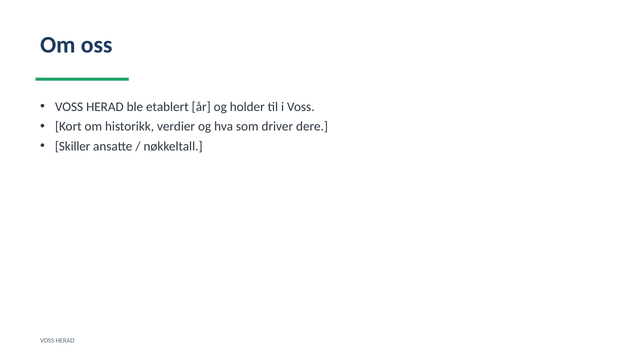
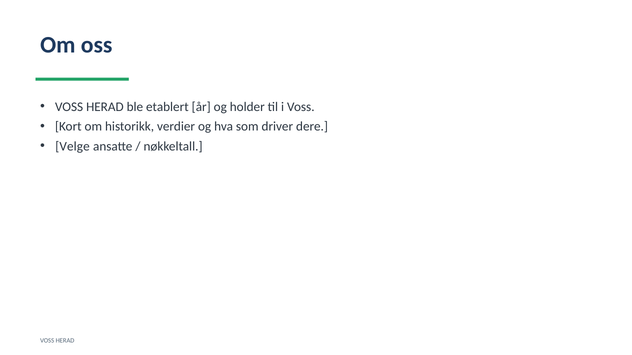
Skiller: Skiller -> Velge
